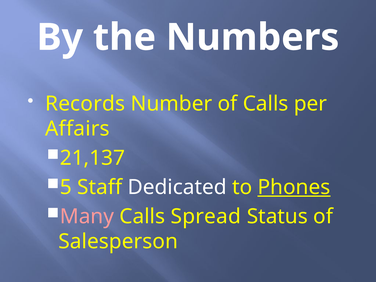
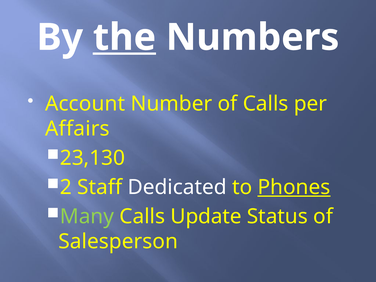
the underline: none -> present
Records: Records -> Account
21,137: 21,137 -> 23,130
5: 5 -> 2
Many colour: pink -> light green
Spread: Spread -> Update
